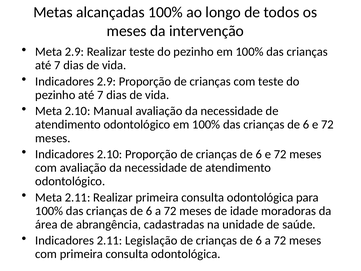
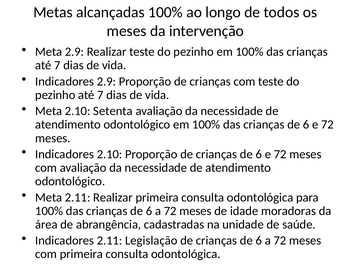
Manual: Manual -> Setenta
